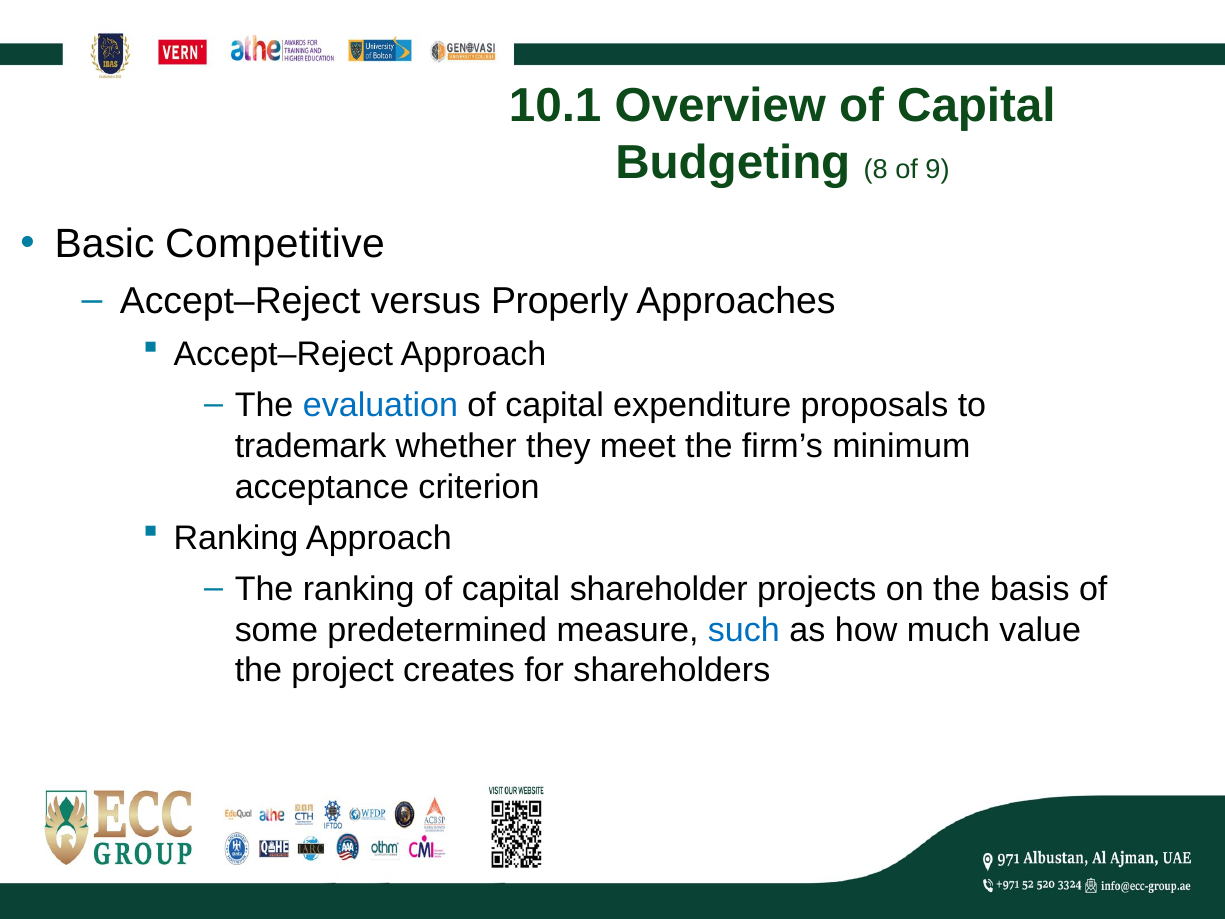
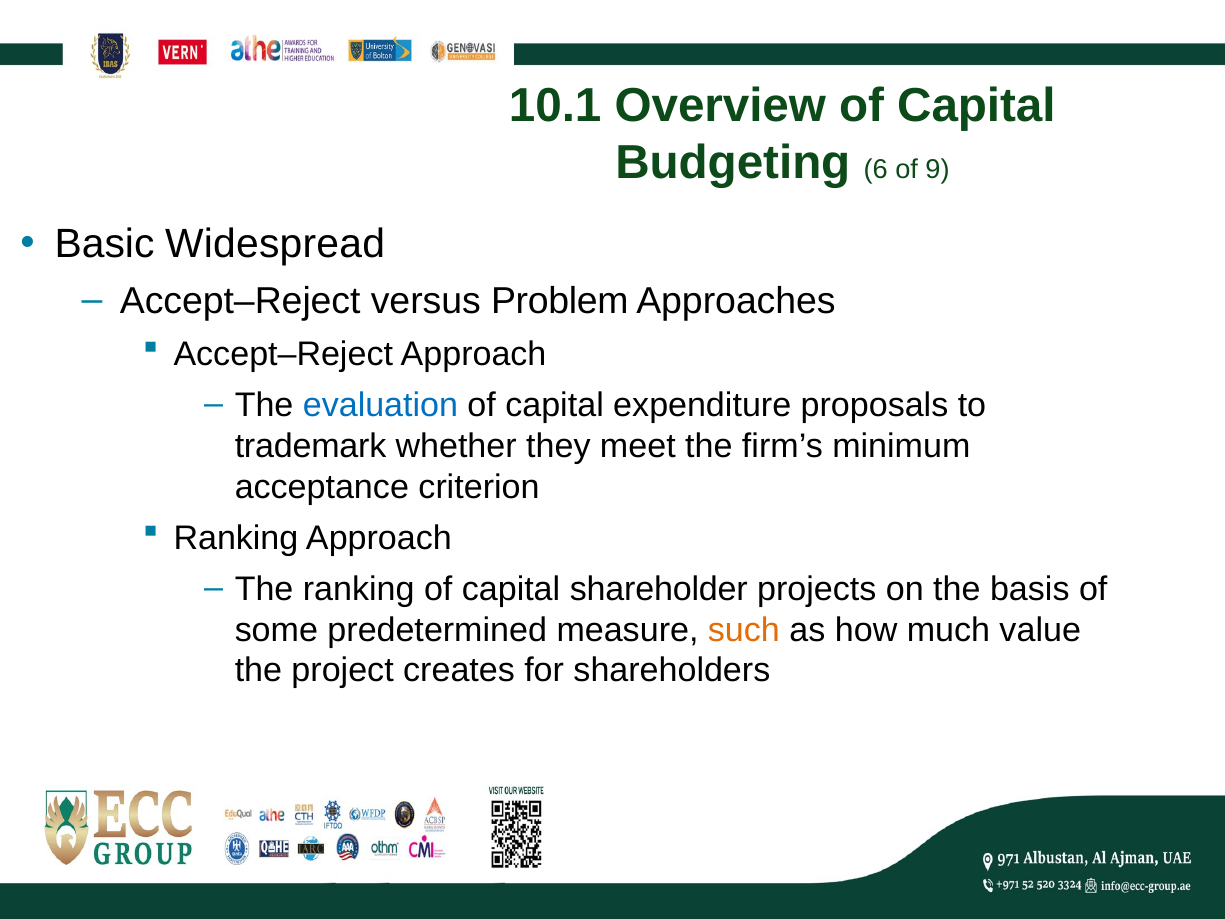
8: 8 -> 6
Competitive: Competitive -> Widespread
Properly: Properly -> Problem
such colour: blue -> orange
